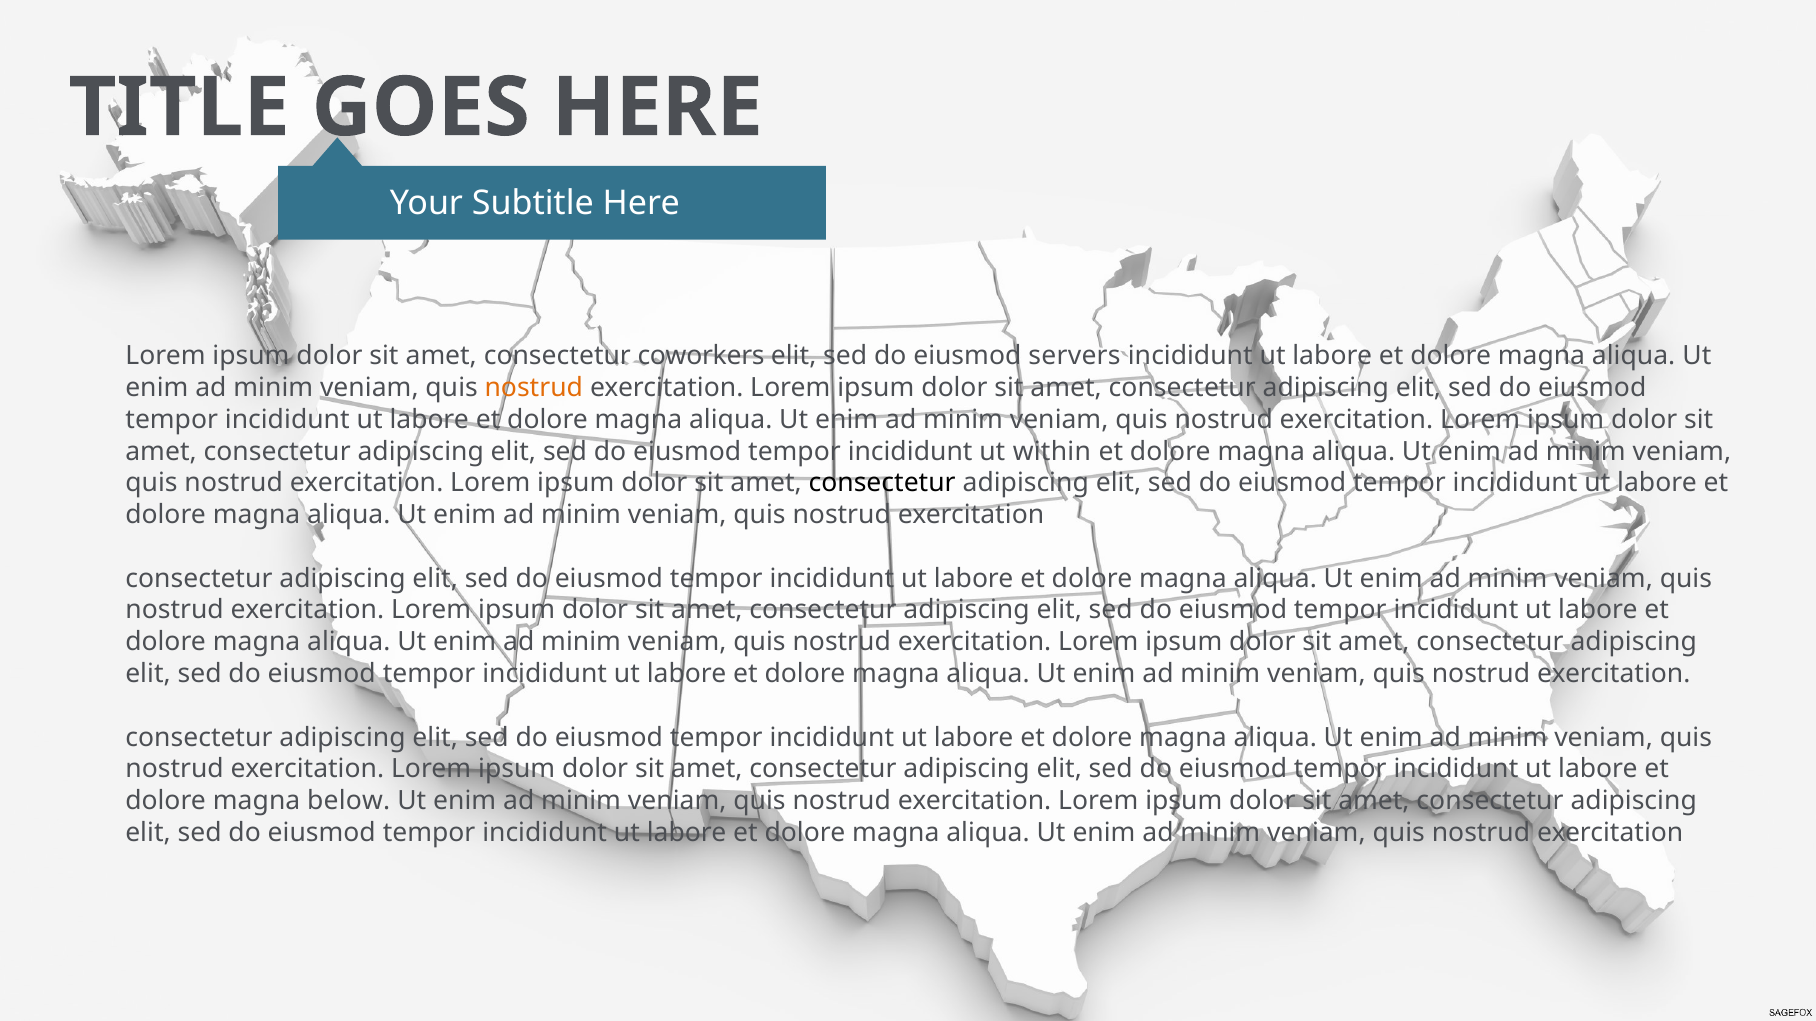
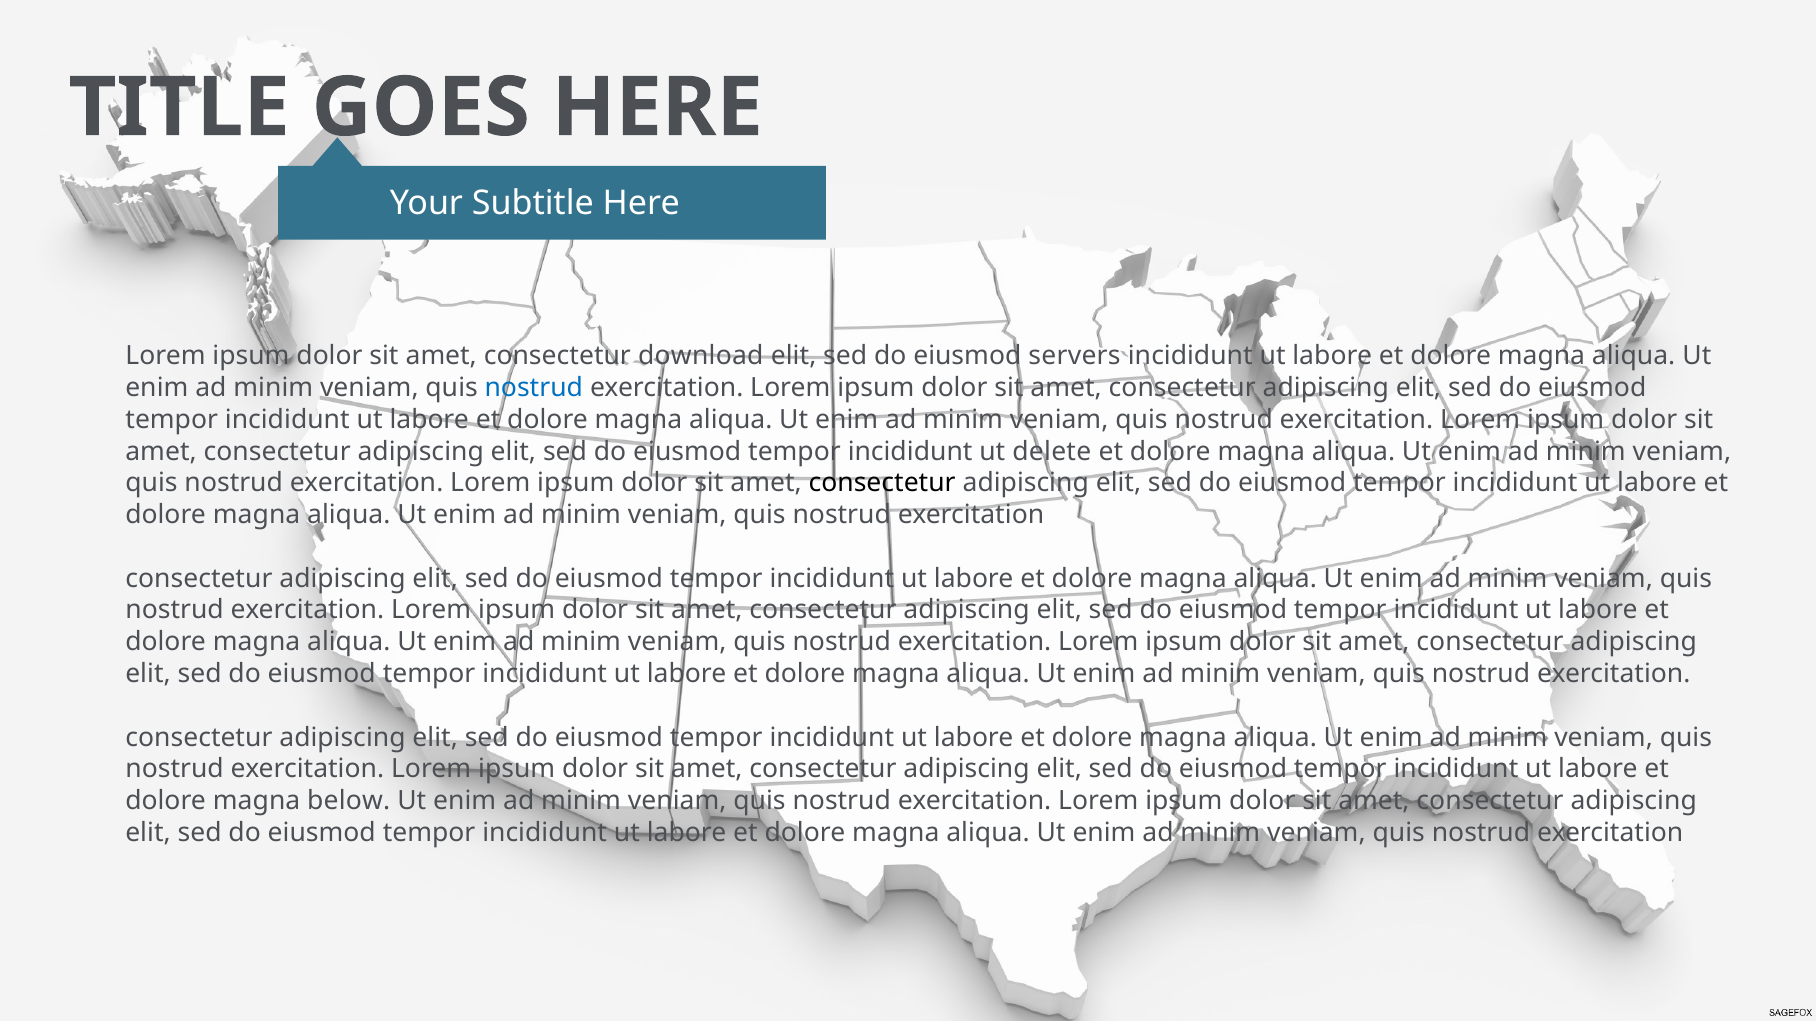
coworkers: coworkers -> download
nostrud at (534, 388) colour: orange -> blue
within: within -> delete
